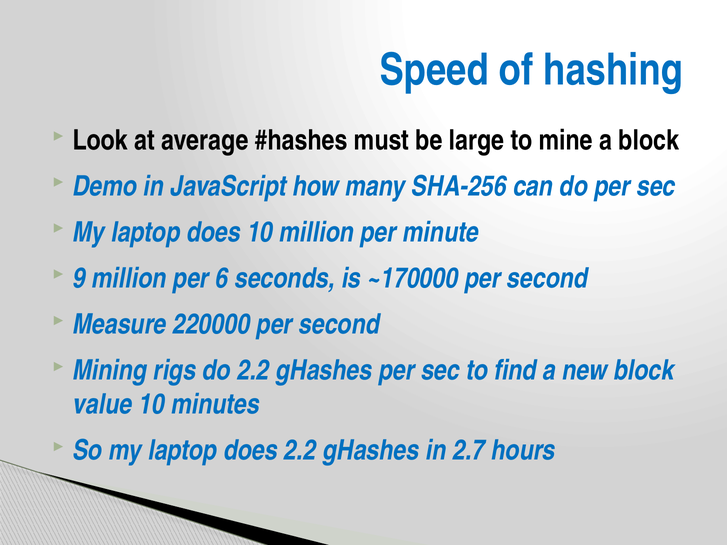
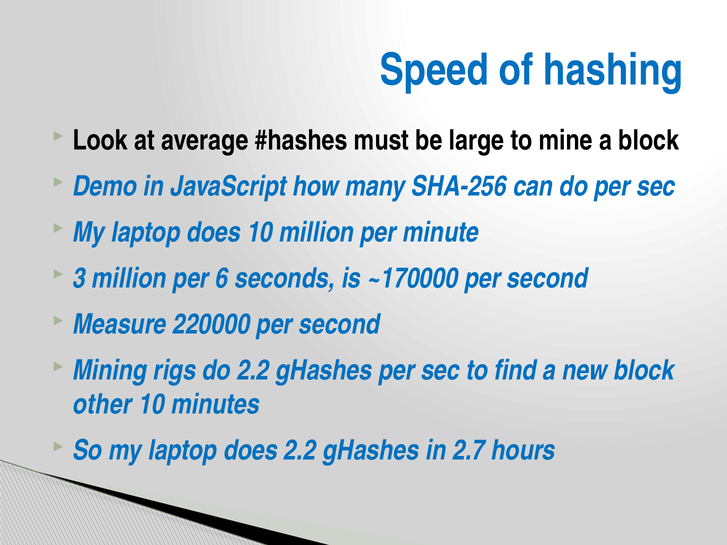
9: 9 -> 3
value: value -> other
